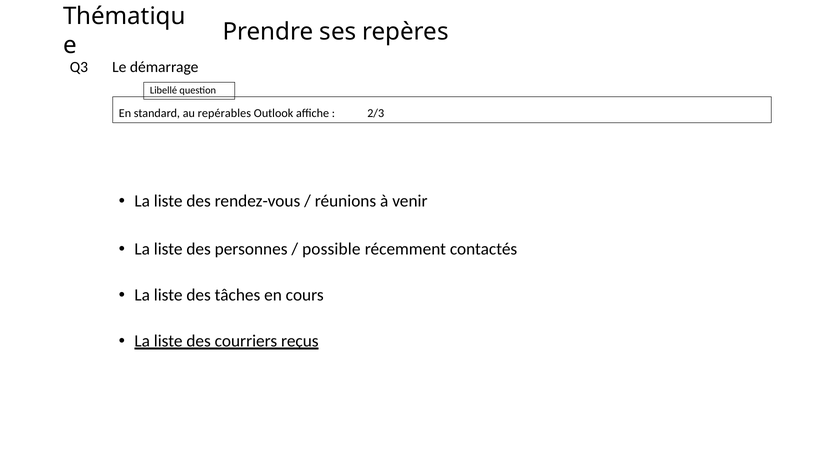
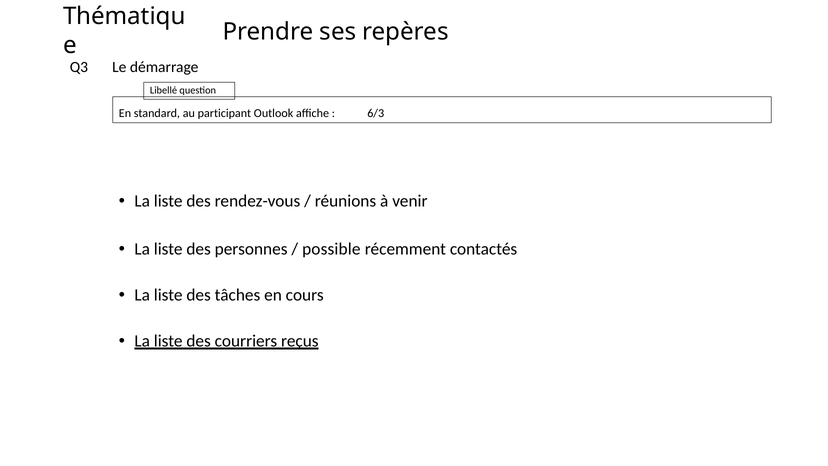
repérables: repérables -> participant
2/3: 2/3 -> 6/3
